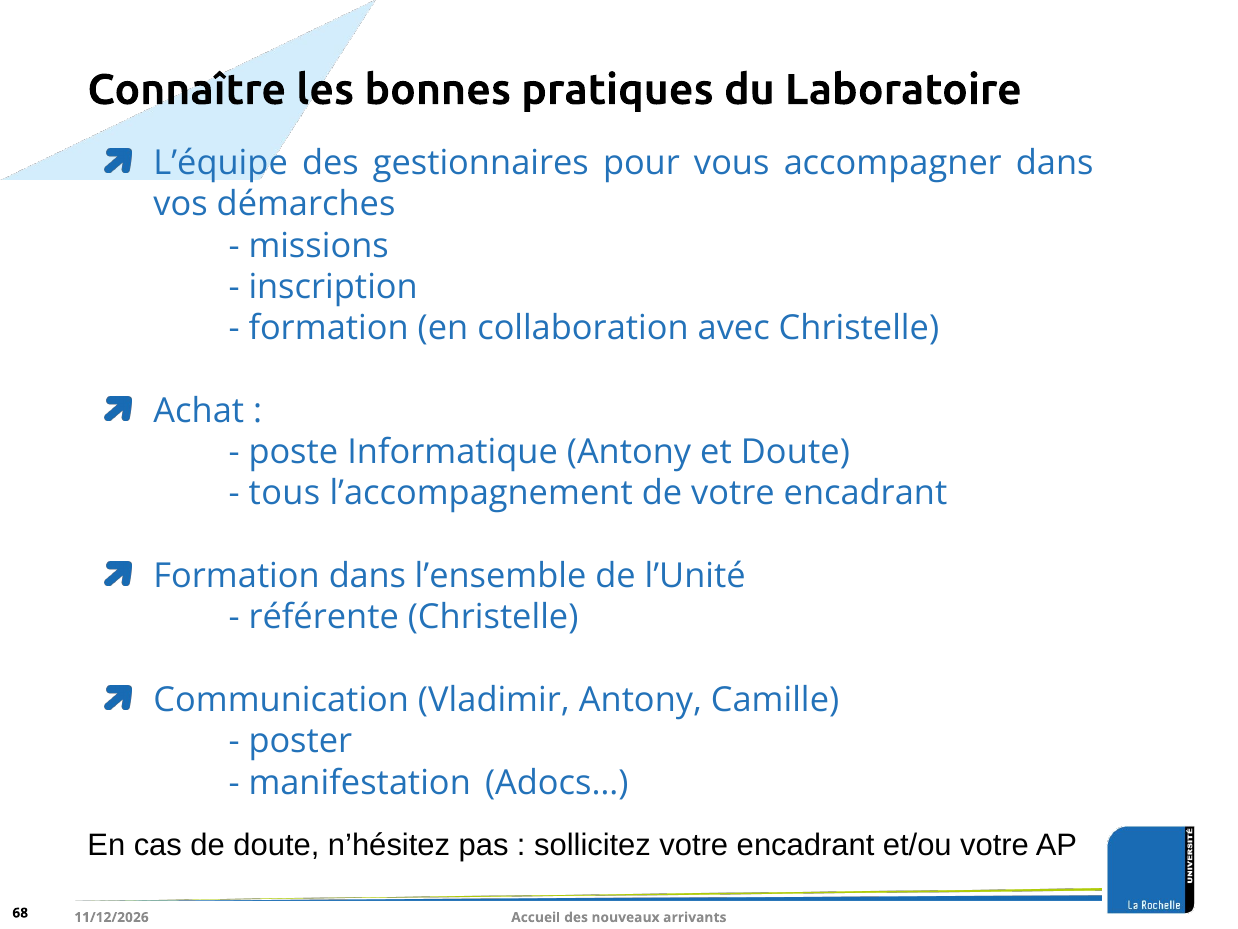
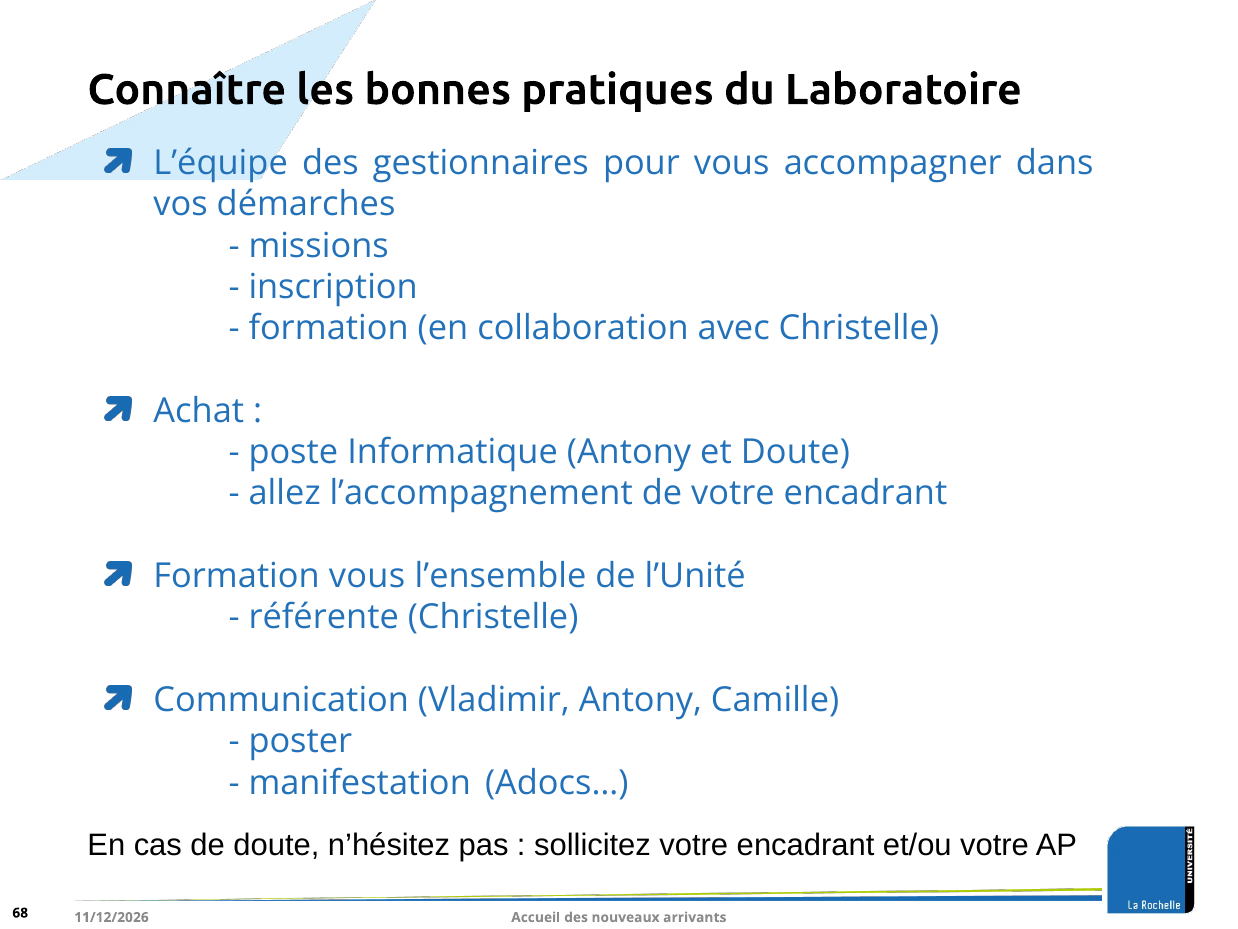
tous: tous -> allez
Formation dans: dans -> vous
